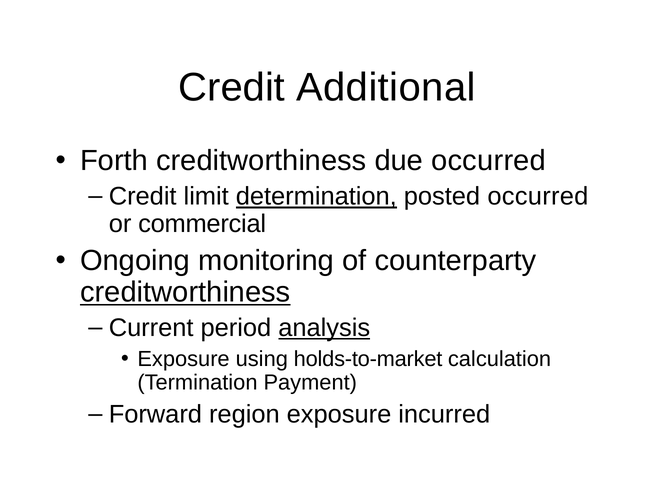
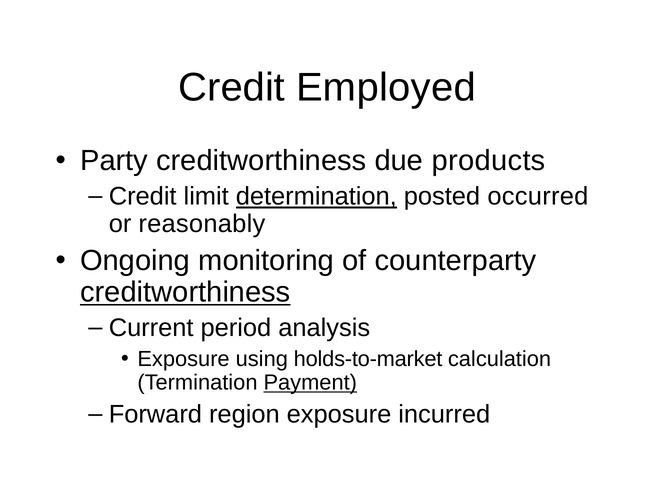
Additional: Additional -> Employed
Forth: Forth -> Party
due occurred: occurred -> products
commercial: commercial -> reasonably
analysis underline: present -> none
Payment underline: none -> present
